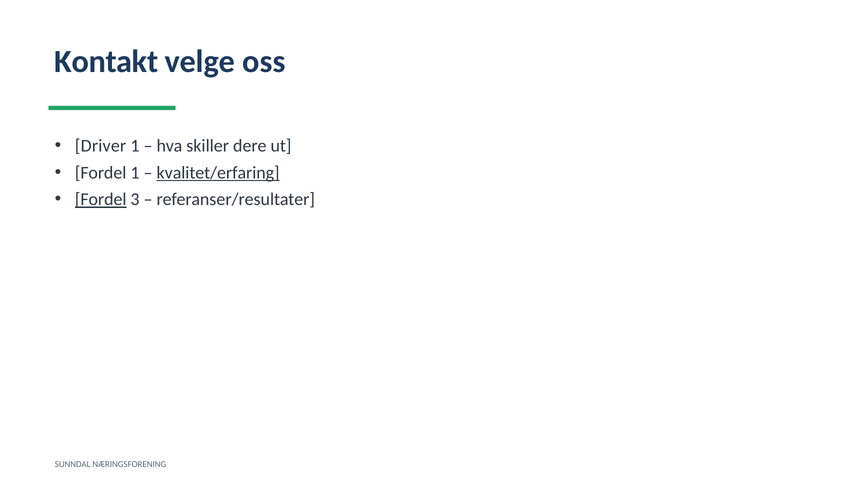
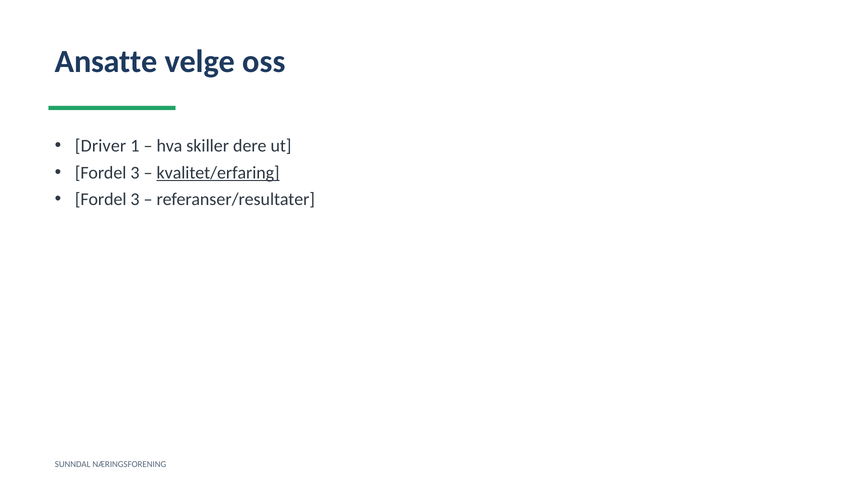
Kontakt: Kontakt -> Ansatte
1 at (135, 173): 1 -> 3
Fordel at (101, 200) underline: present -> none
